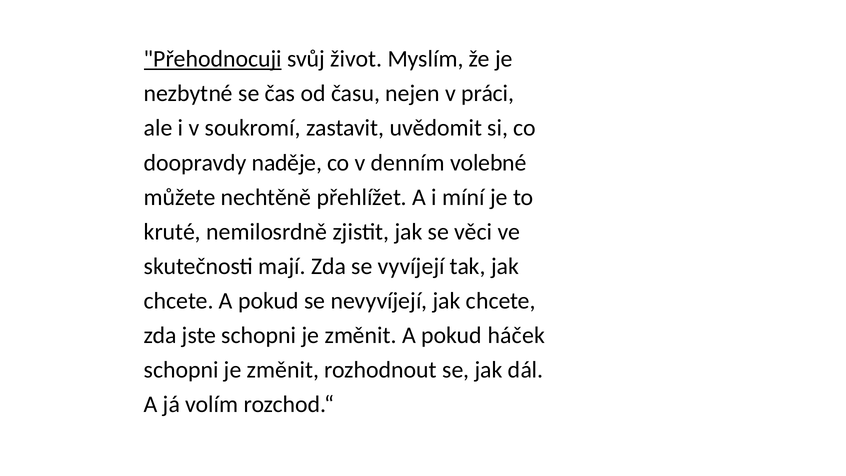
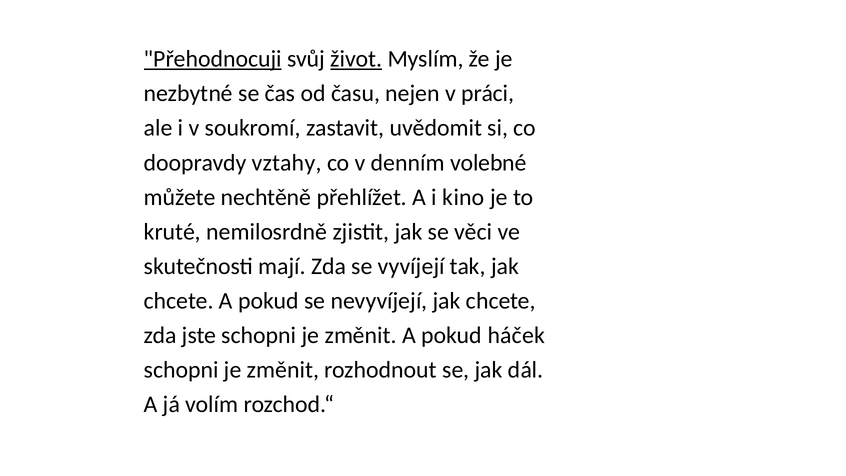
život underline: none -> present
naděje: naděje -> vztahy
míní: míní -> kino
